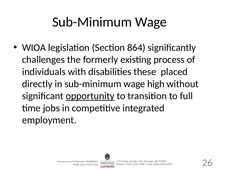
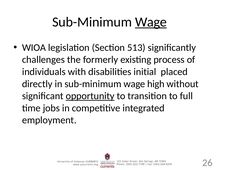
Wage at (151, 22) underline: none -> present
864: 864 -> 513
these: these -> initial
